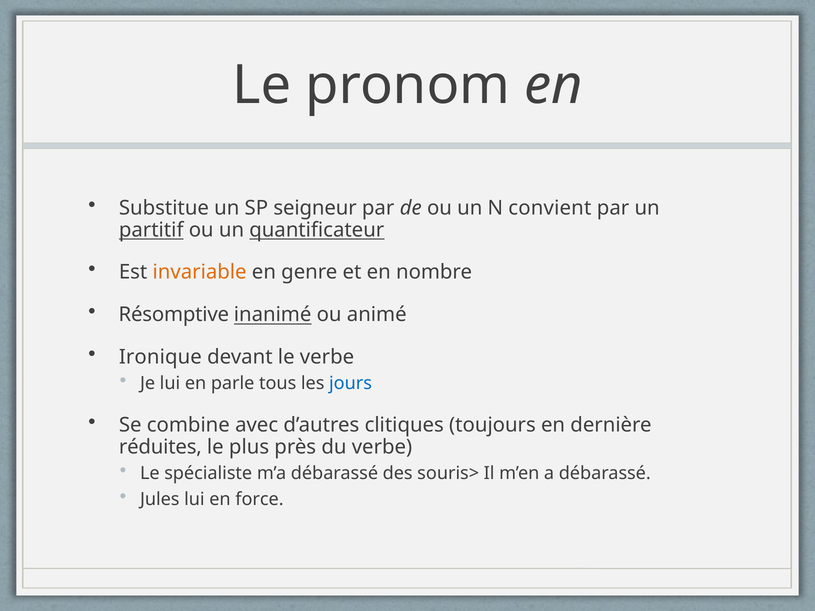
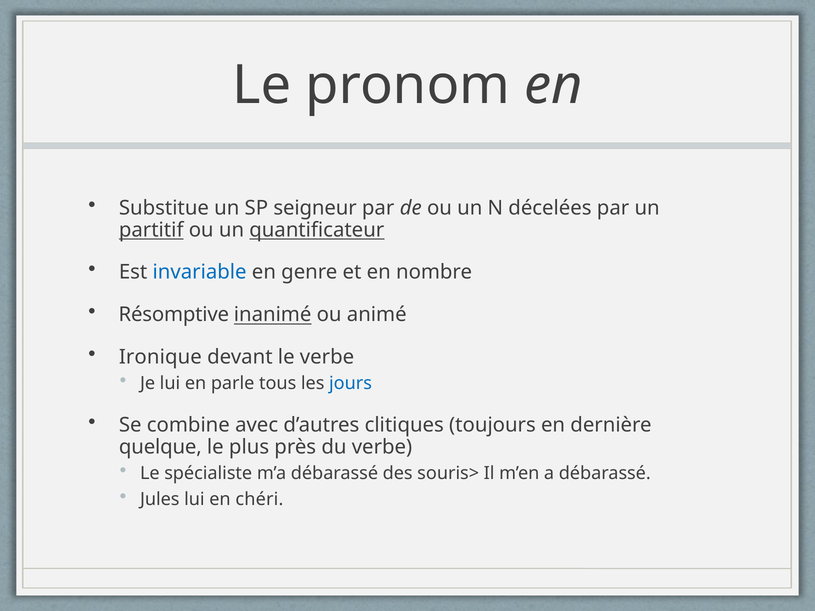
convient: convient -> décelées
invariable colour: orange -> blue
réduites: réduites -> quelque
force: force -> chéri
